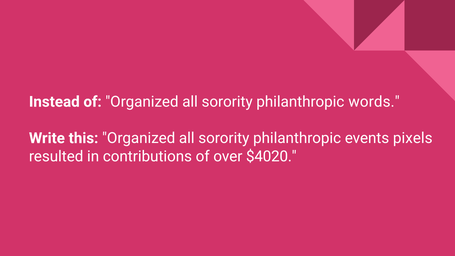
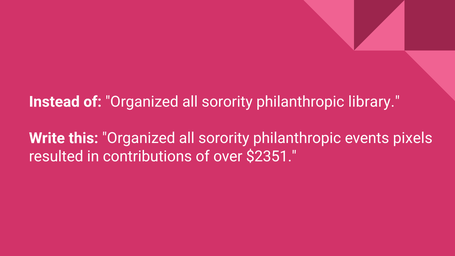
words: words -> library
$4020: $4020 -> $2351
